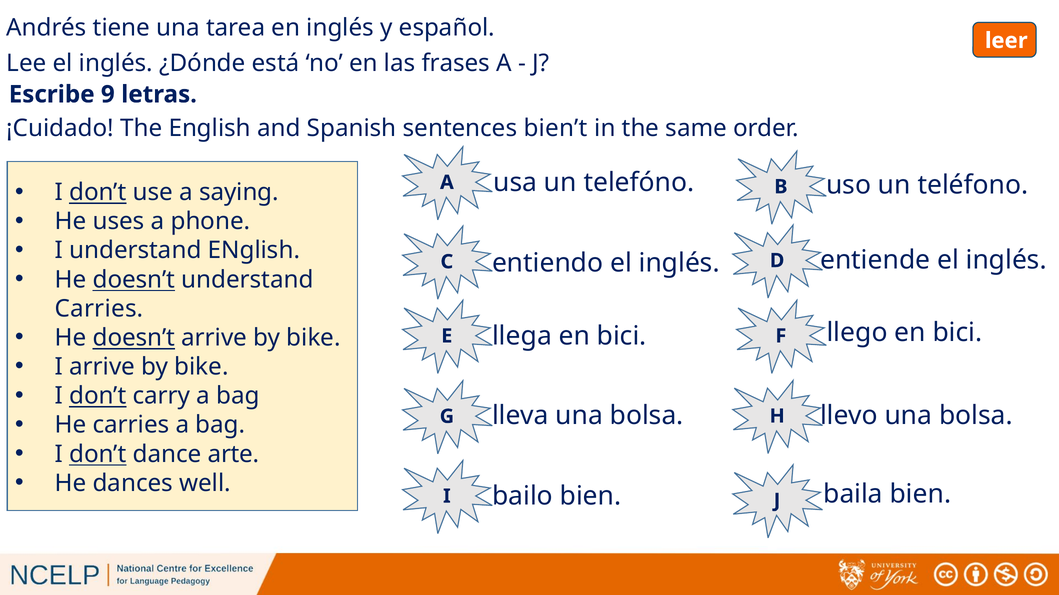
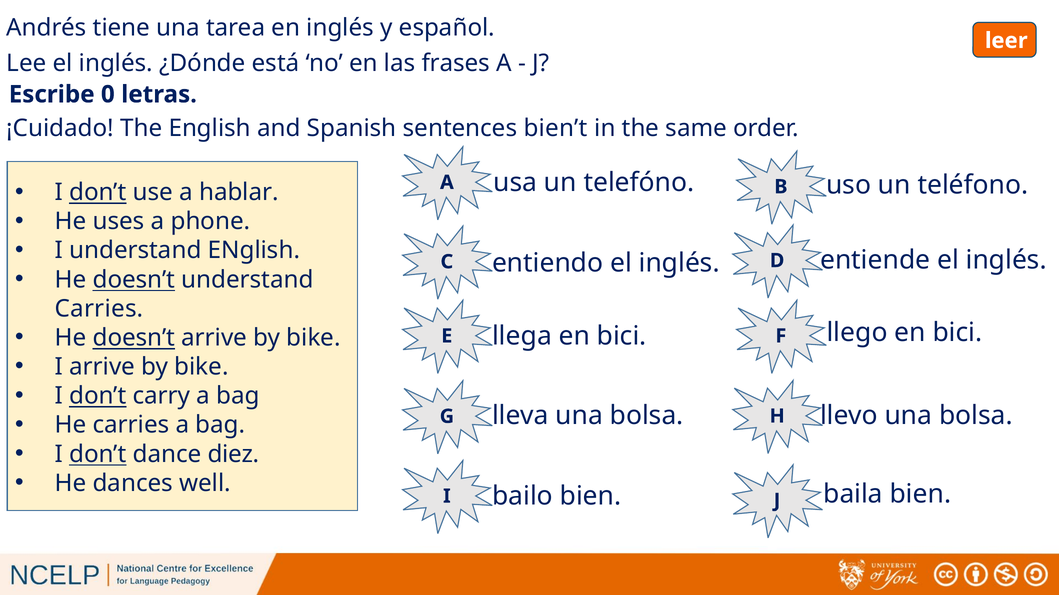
9: 9 -> 0
saying: saying -> hablar
arte: arte -> diez
